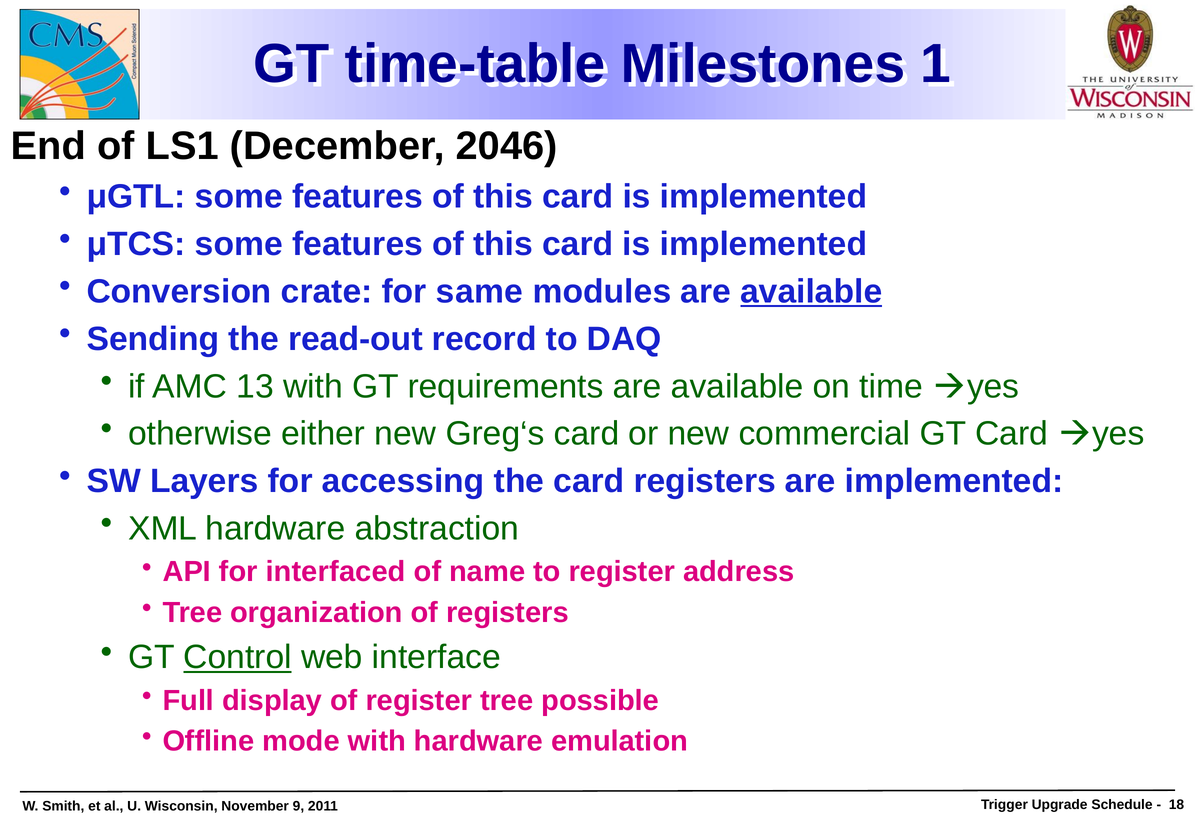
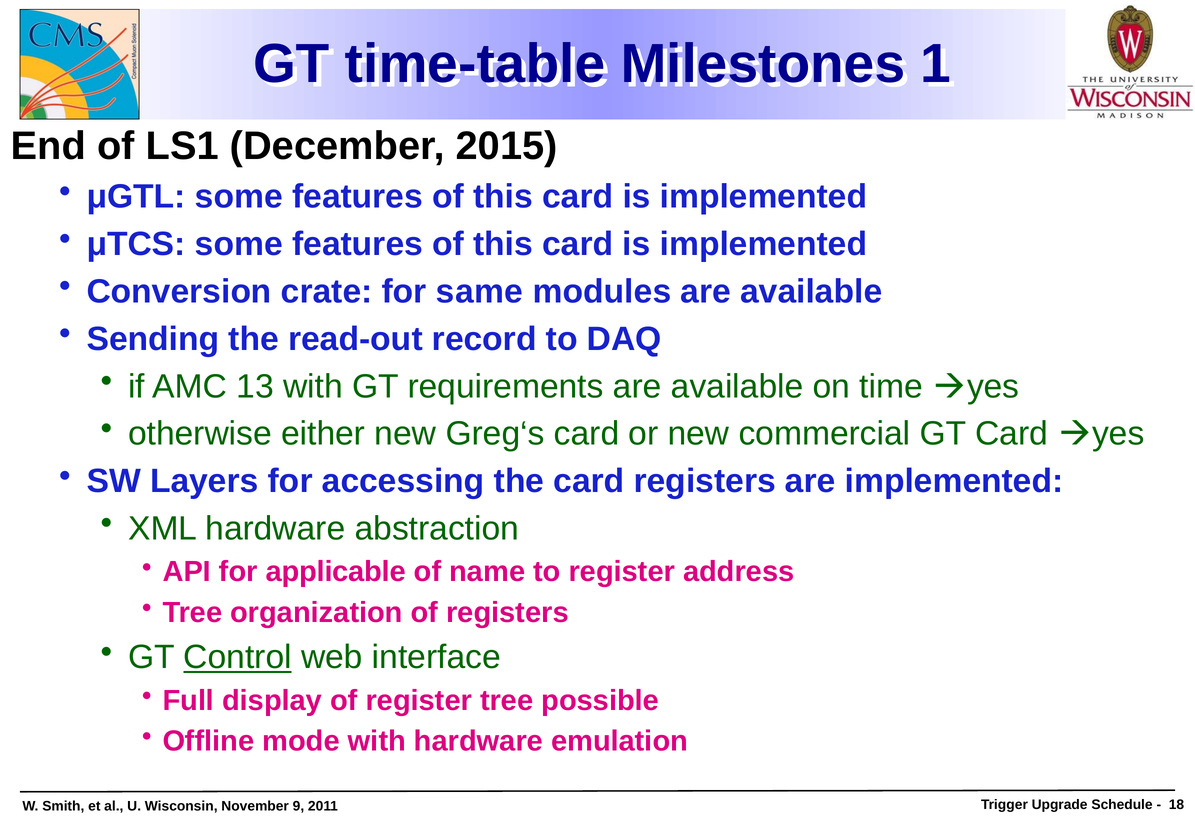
2046: 2046 -> 2015
available at (811, 292) underline: present -> none
interfaced: interfaced -> applicable
